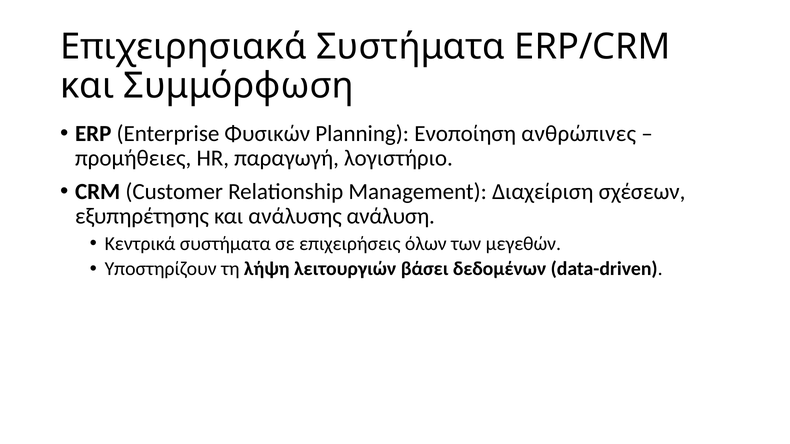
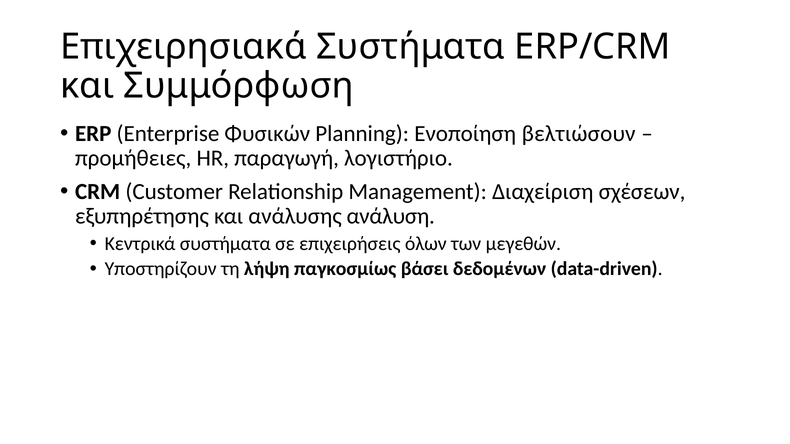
ανθρώπινες: ανθρώπινες -> βελτιώσουν
λειτουργιών: λειτουργιών -> παγκοσμίως
